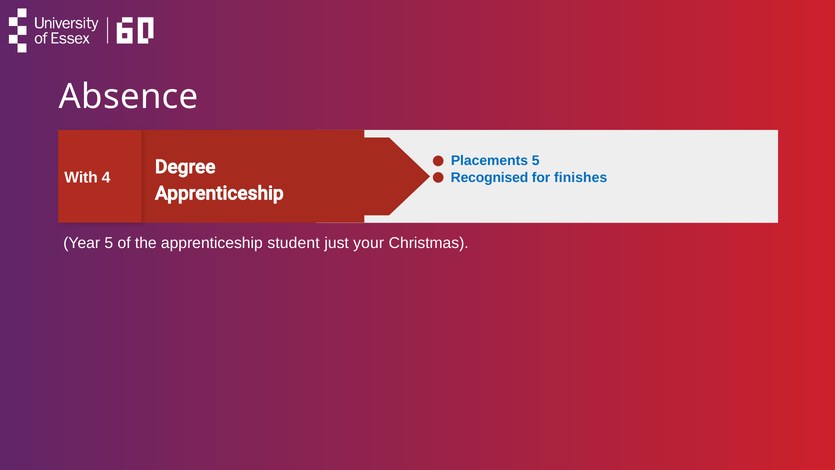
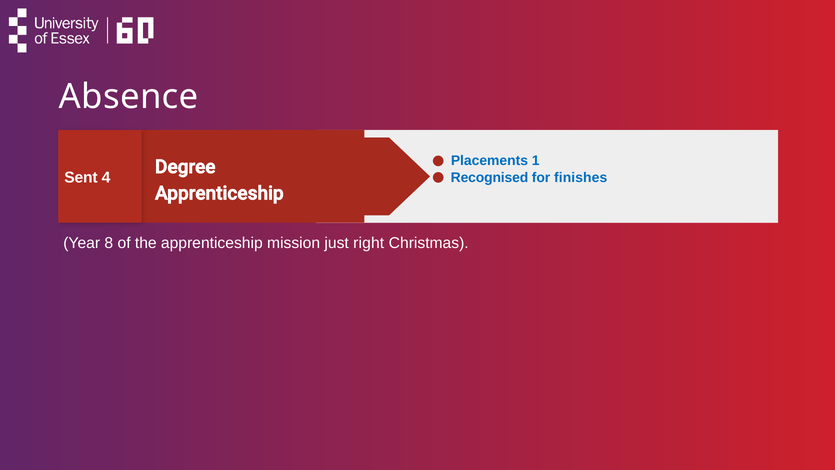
Placements 5: 5 -> 1
With: With -> Sent
Year 5: 5 -> 8
student: student -> mission
your: your -> right
